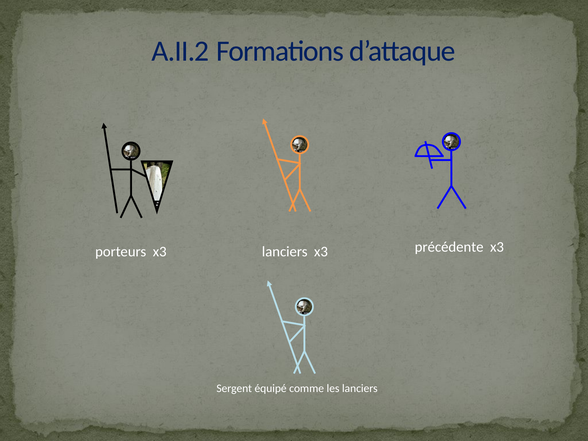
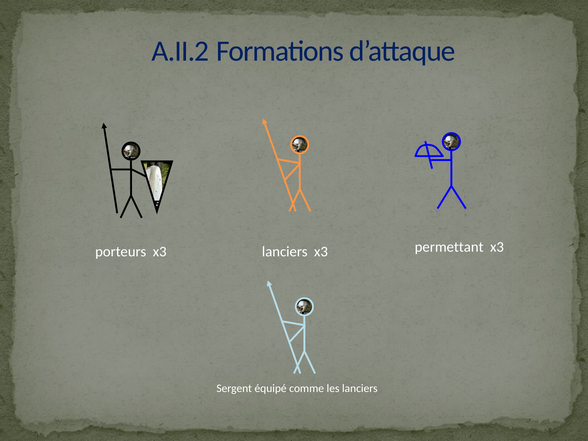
précédente: précédente -> permettant
